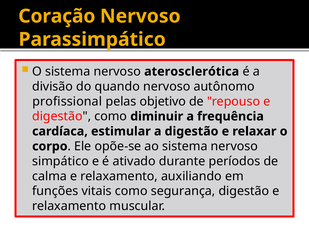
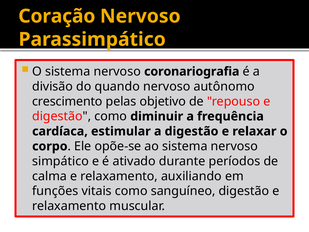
aterosclerótica: aterosclerótica -> coronariografia
profissional: profissional -> crescimento
segurança: segurança -> sanguíneo
